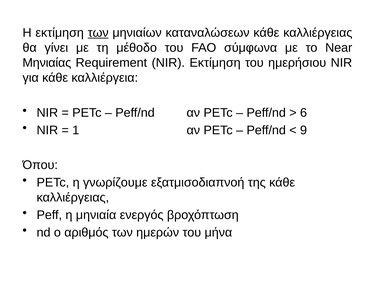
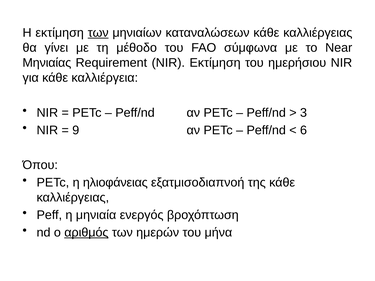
6: 6 -> 3
1: 1 -> 9
9: 9 -> 6
γνωρίζουμε: γνωρίζουμε -> ηλιοφάνειας
αριθμός underline: none -> present
